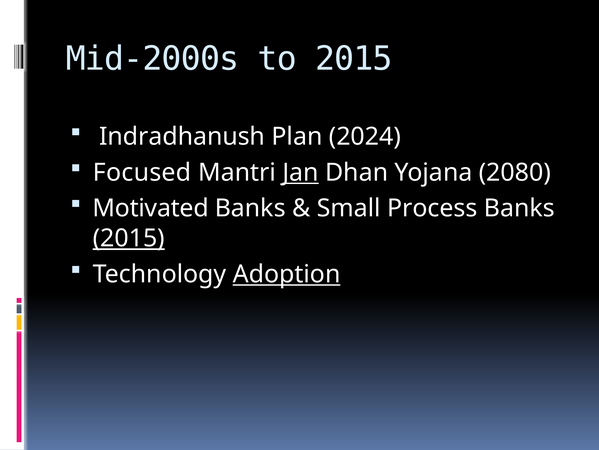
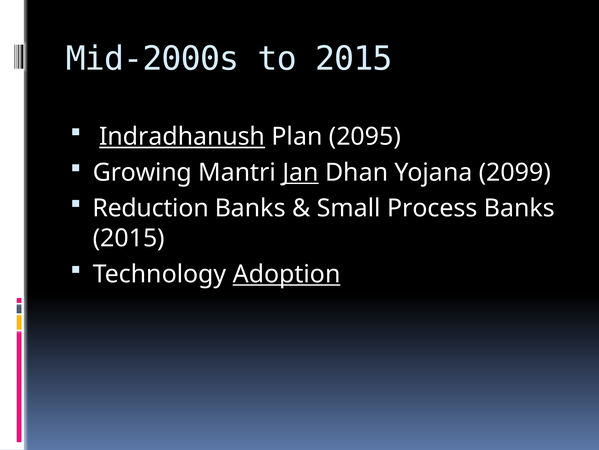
Indradhanush underline: none -> present
2024: 2024 -> 2095
Focused: Focused -> Growing
2080: 2080 -> 2099
Motivated: Motivated -> Reduction
2015 at (129, 238) underline: present -> none
